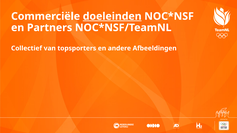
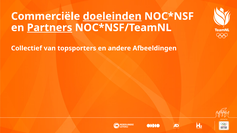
Partners underline: none -> present
